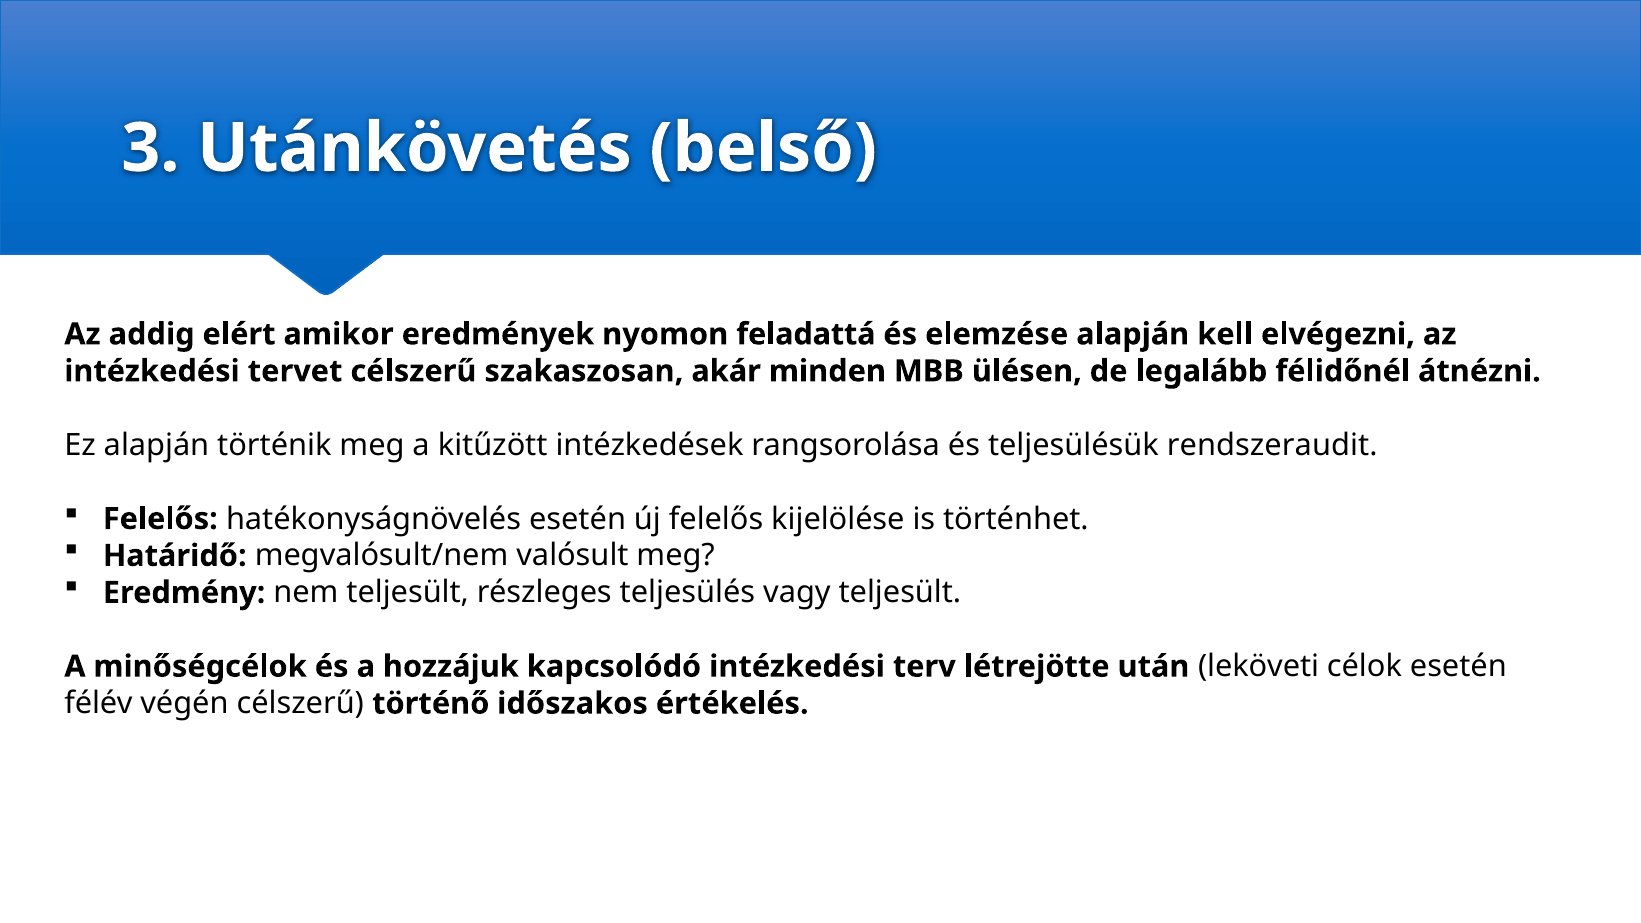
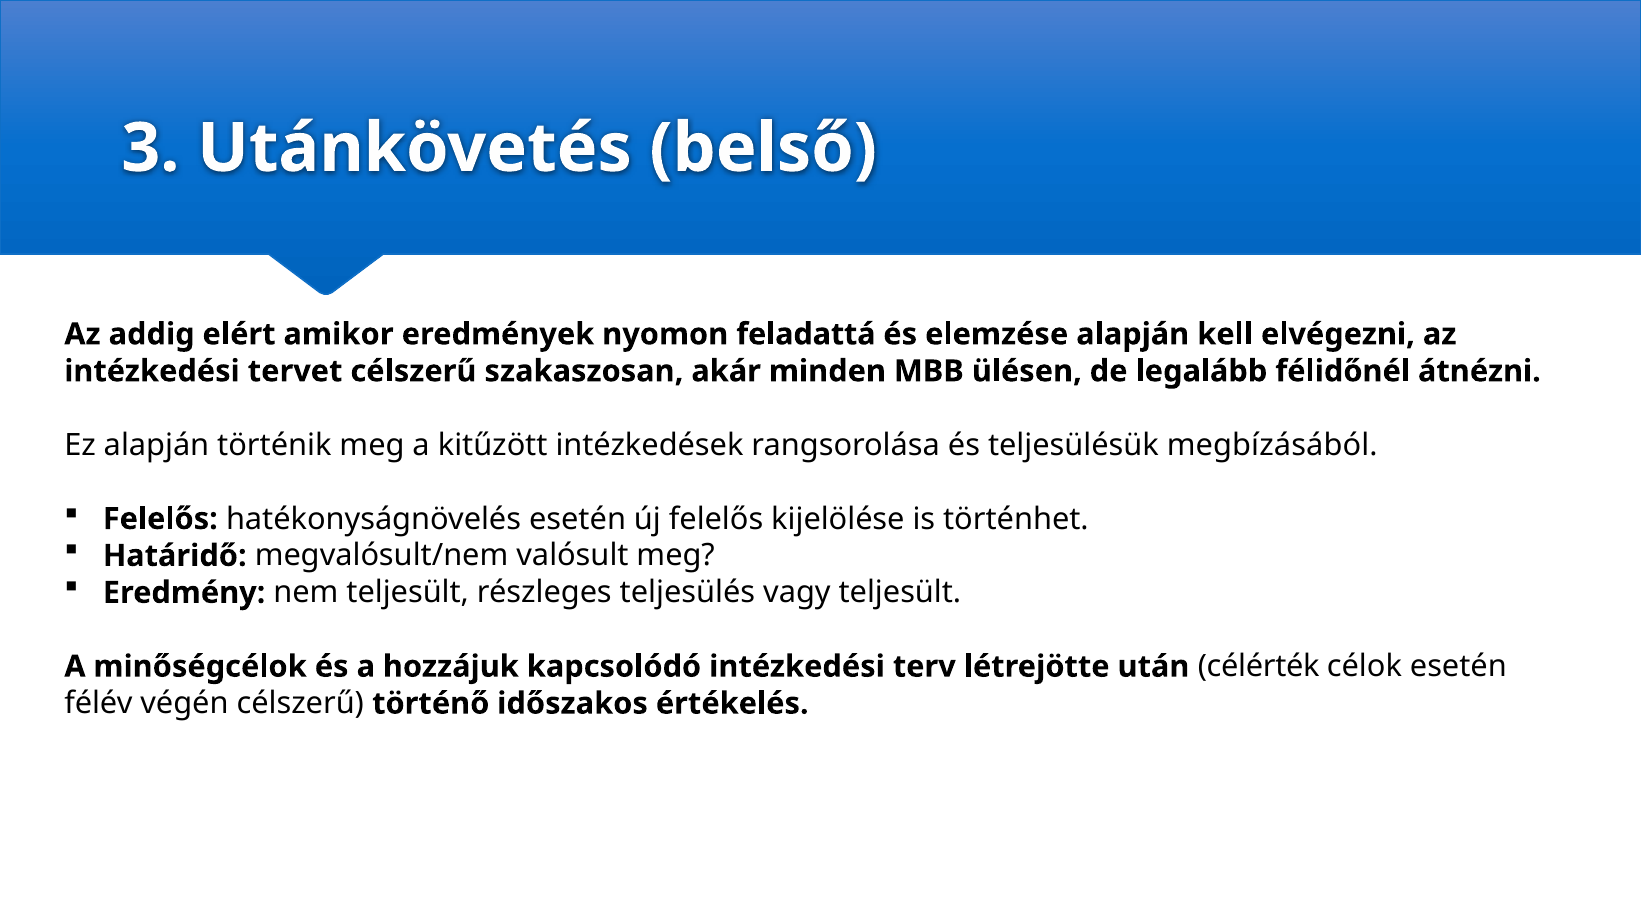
rendszeraudit: rendszeraudit -> megbízásából
leköveti: leköveti -> célérték
